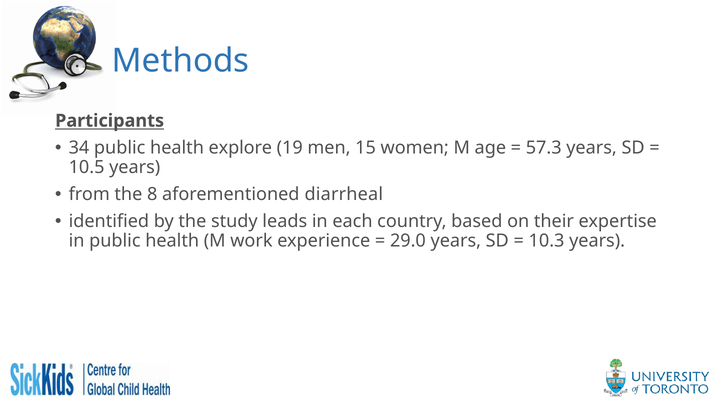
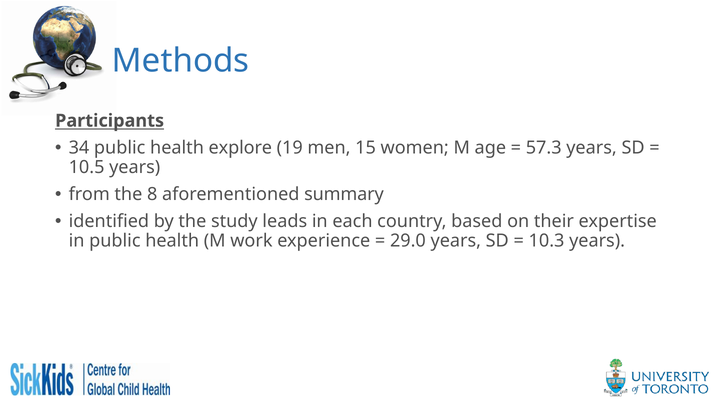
diarrheal: diarrheal -> summary
